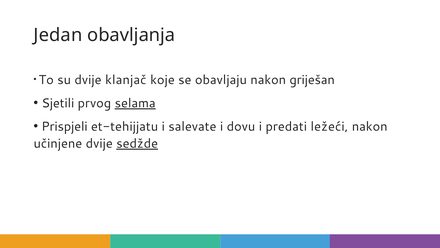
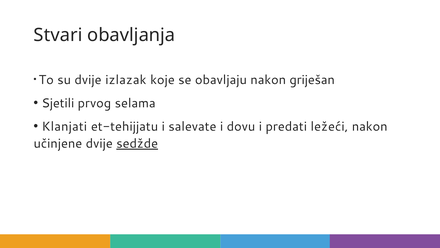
Jedan: Jedan -> Stvari
klanjač: klanjač -> izlazak
selama underline: present -> none
Prispjeli: Prispjeli -> Klanjati
